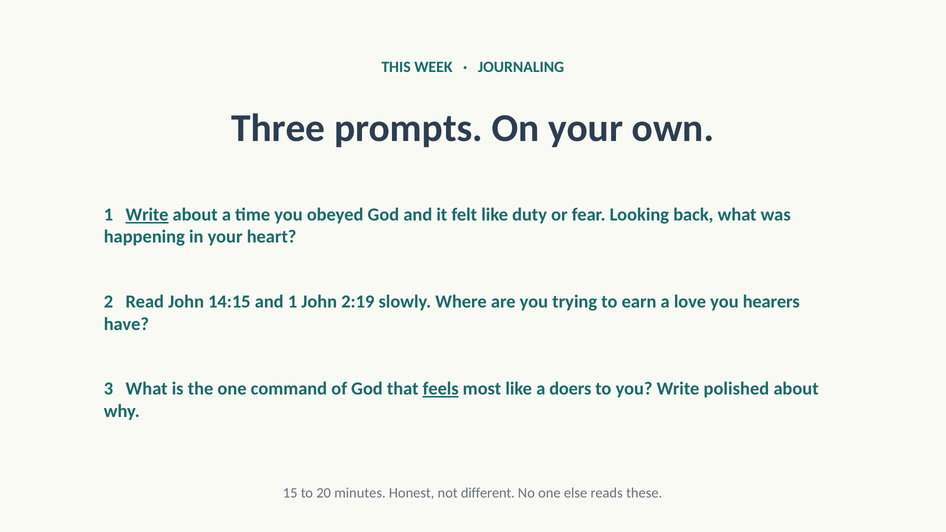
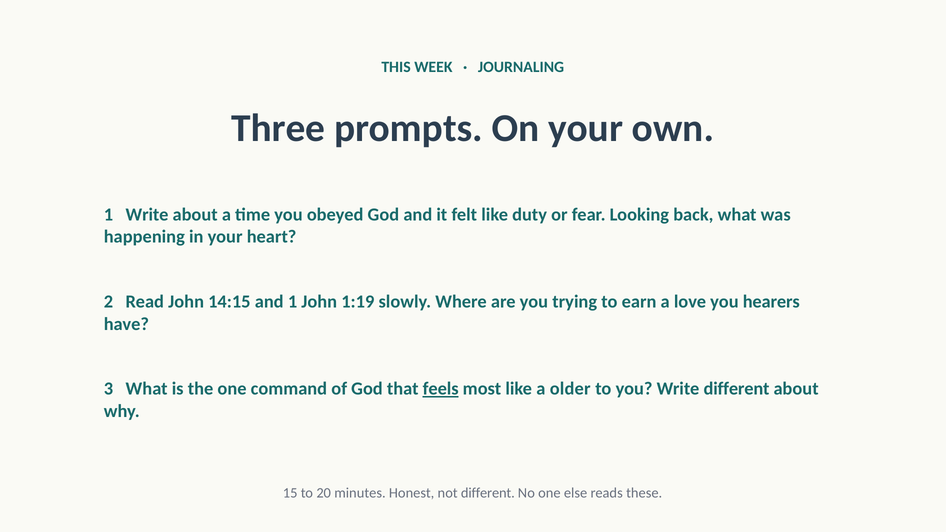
Write at (147, 215) underline: present -> none
2:19: 2:19 -> 1:19
doers: doers -> older
Write polished: polished -> different
